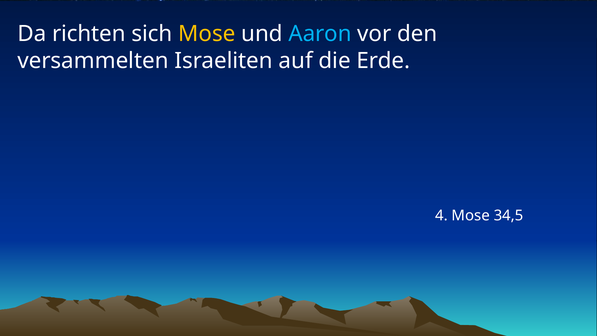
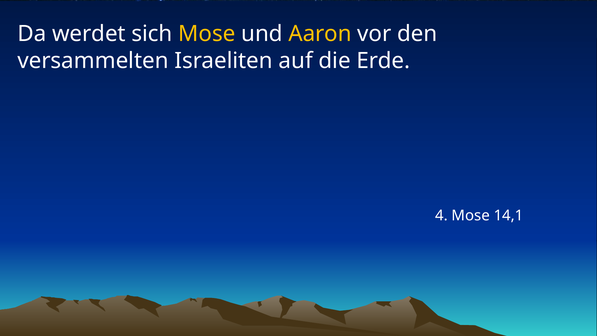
richten: richten -> werdet
Aaron colour: light blue -> yellow
34,5: 34,5 -> 14,1
